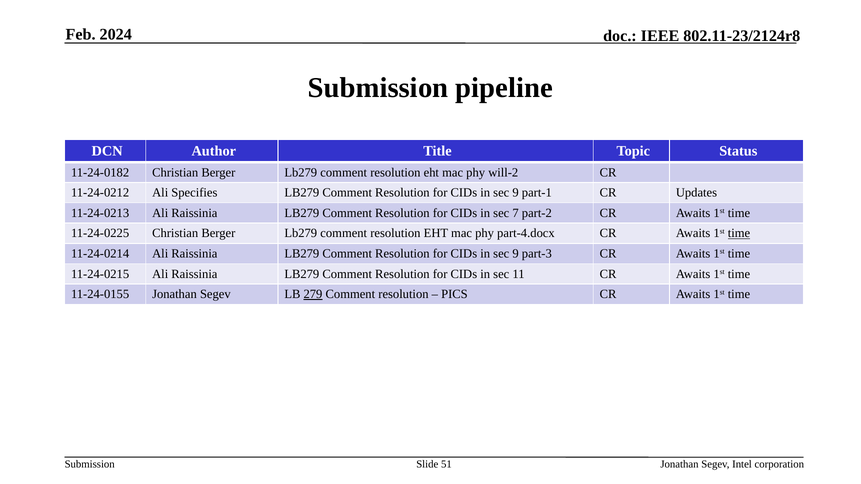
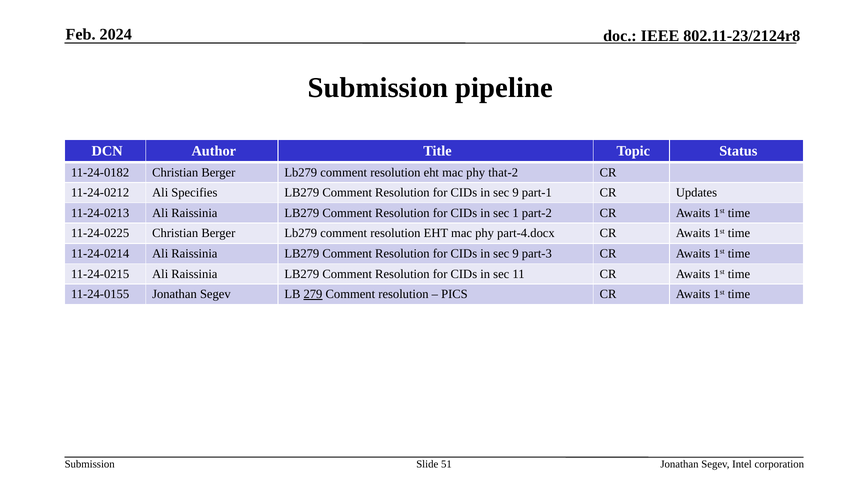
will-2: will-2 -> that-2
7: 7 -> 1
time at (739, 233) underline: present -> none
